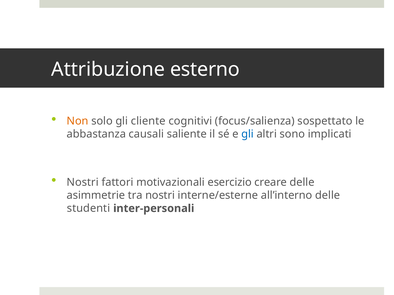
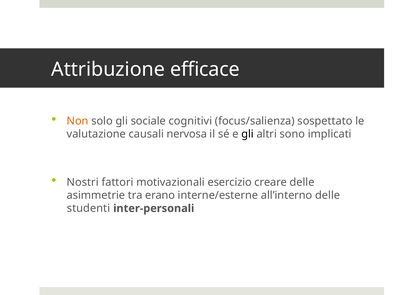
esterno: esterno -> efficace
cliente: cliente -> sociale
abbastanza: abbastanza -> valutazione
saliente: saliente -> nervosa
gli at (248, 134) colour: blue -> black
tra nostri: nostri -> erano
